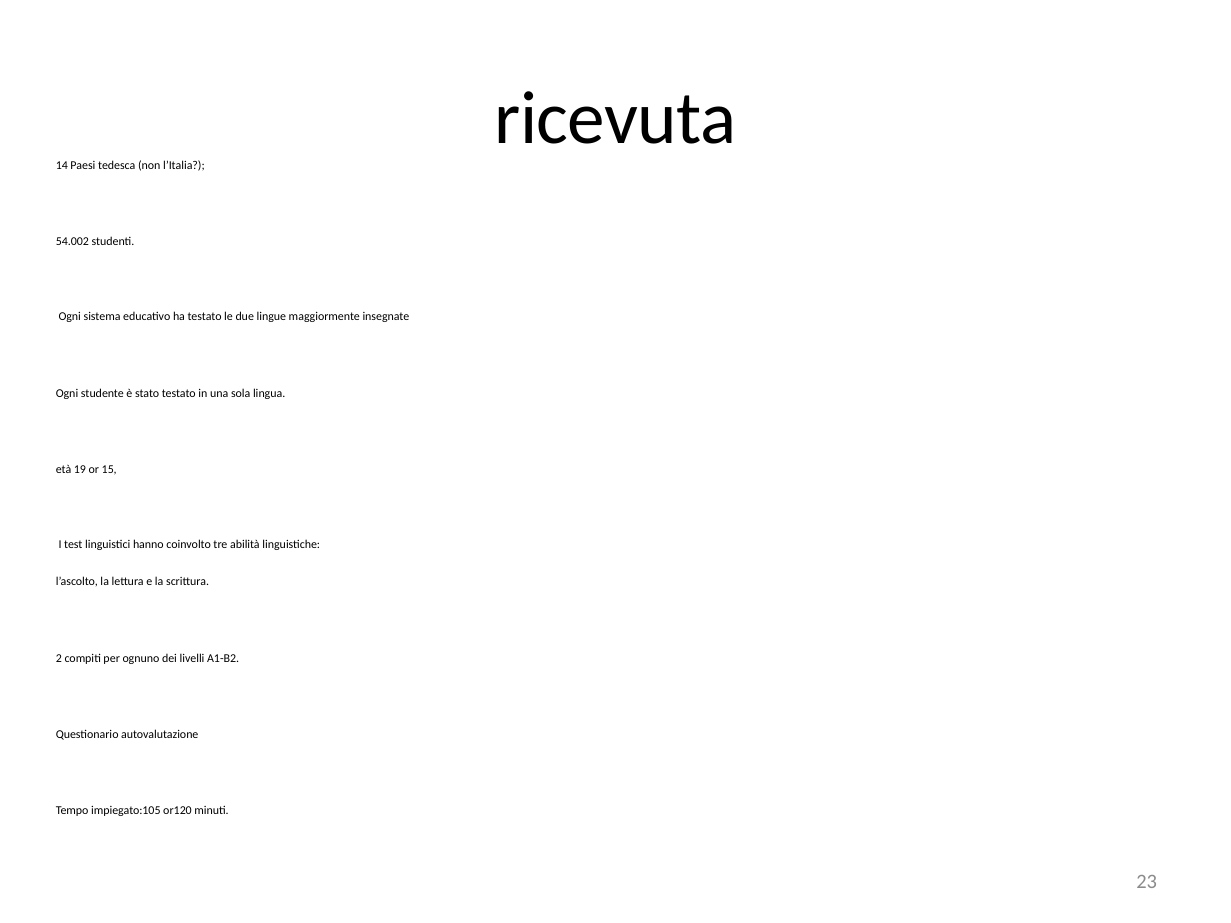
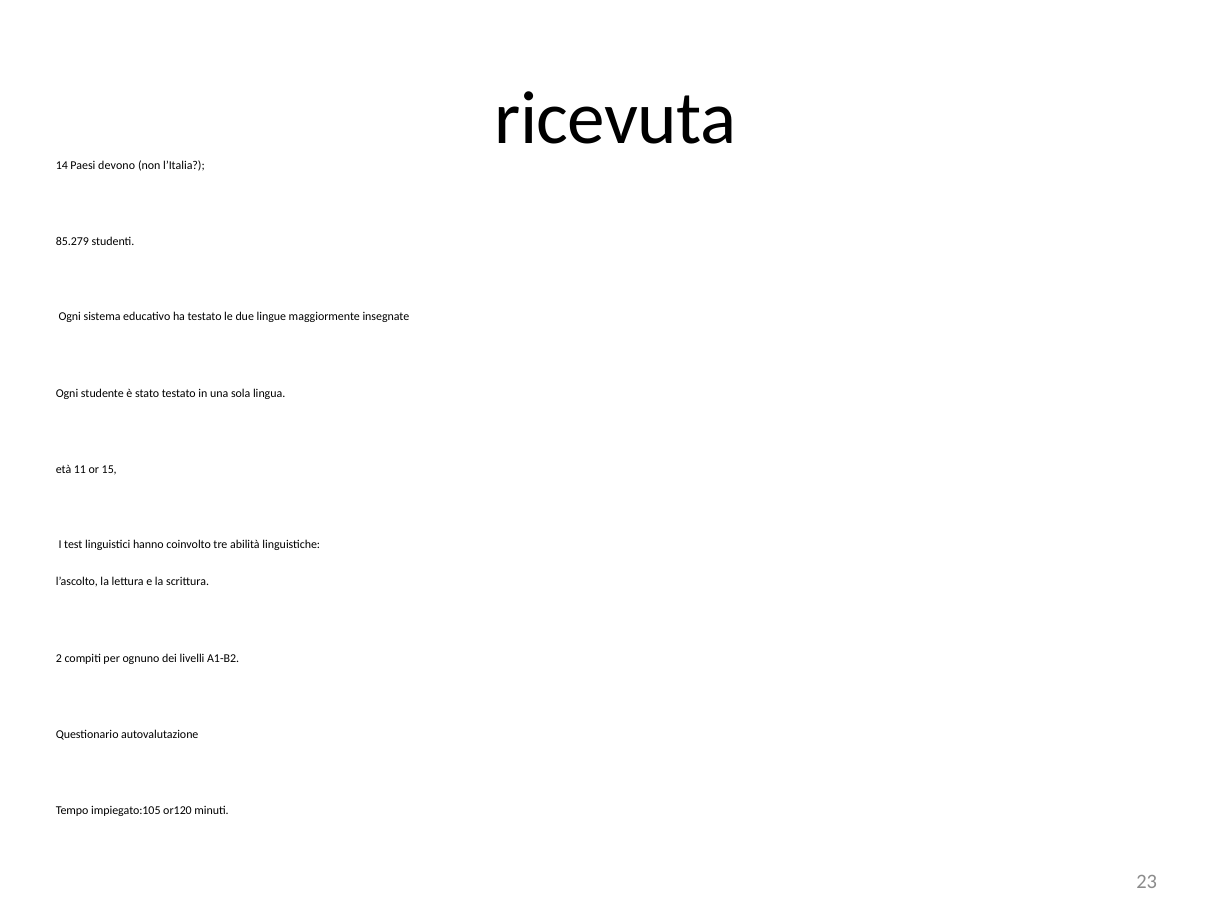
tedesca: tedesca -> devono
54.002: 54.002 -> 85.279
19: 19 -> 11
